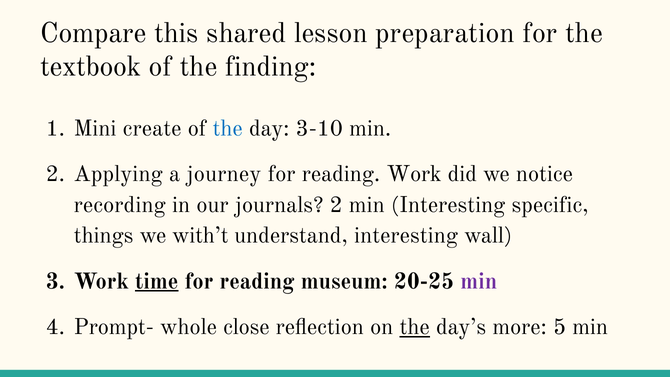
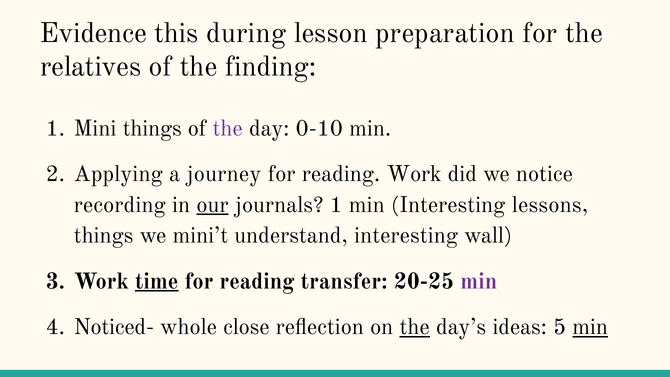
Compare: Compare -> Evidence
shared: shared -> during
textbook: textbook -> relatives
Mini create: create -> things
the at (228, 128) colour: blue -> purple
3-10: 3-10 -> 0-10
our underline: none -> present
journals 2: 2 -> 1
specific: specific -> lessons
with’t: with’t -> mini’t
museum: museum -> transfer
Prompt-: Prompt- -> Noticed-
more: more -> ideas
min at (590, 327) underline: none -> present
